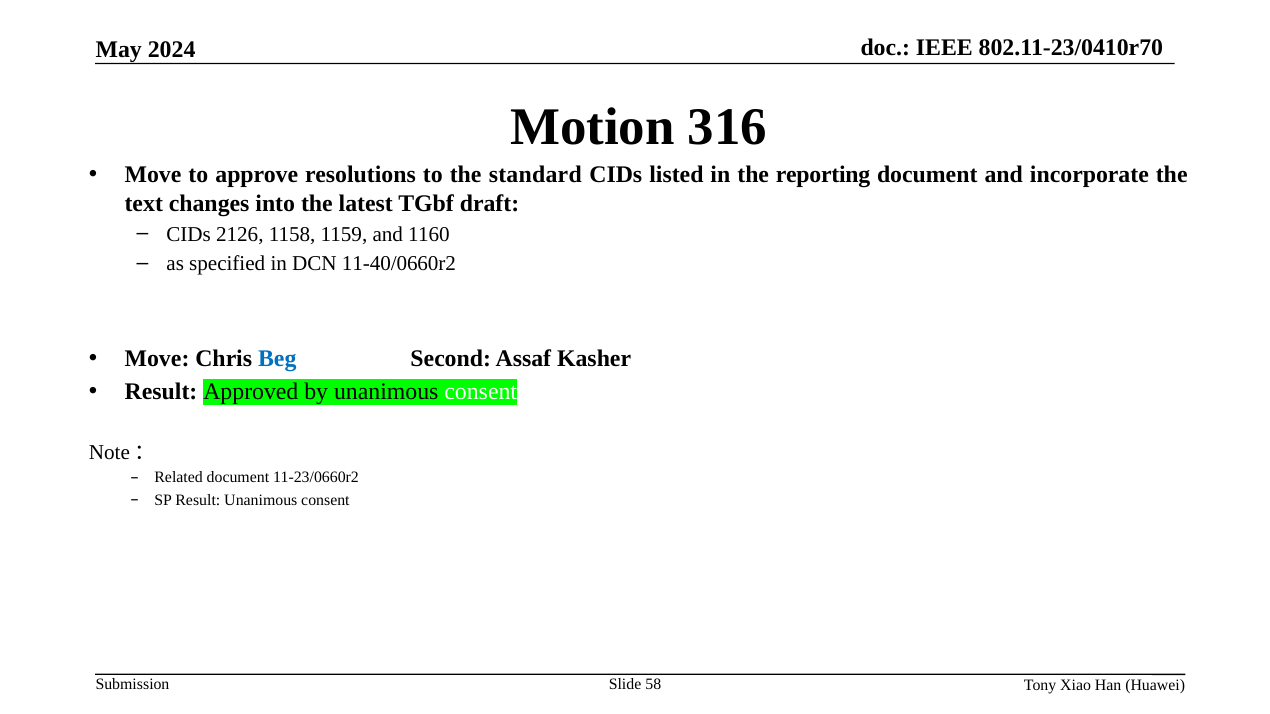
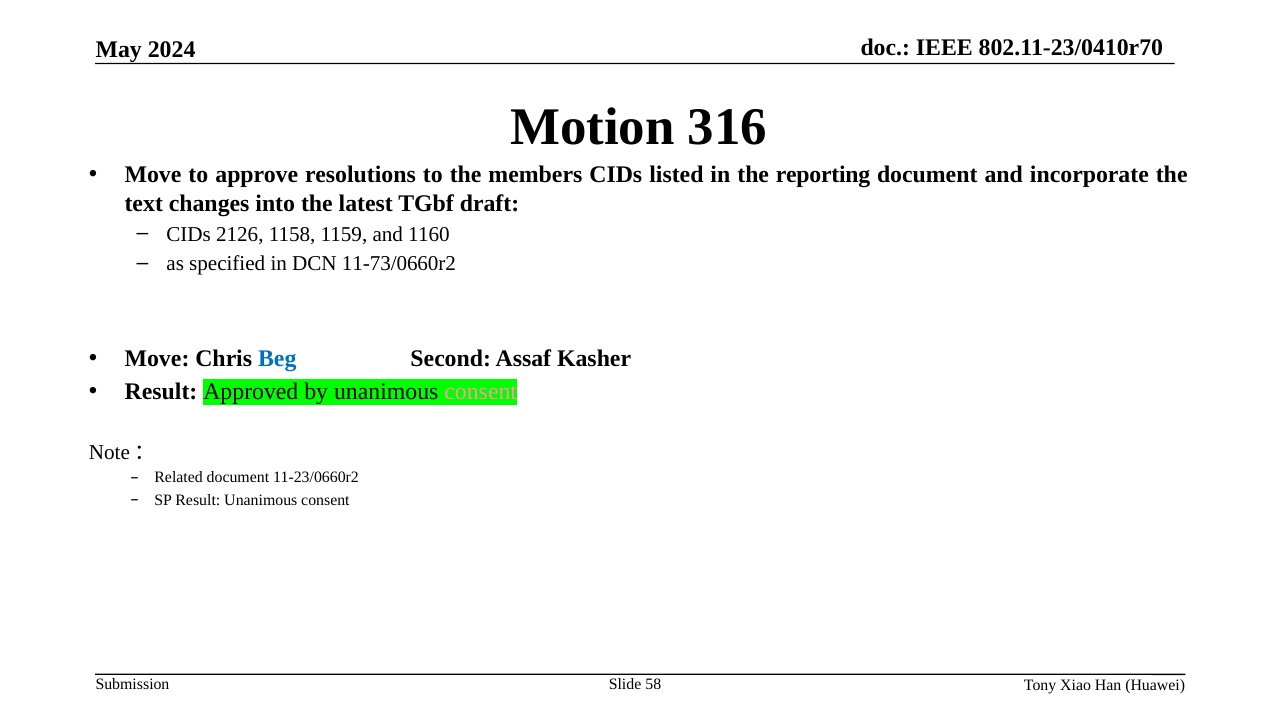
standard: standard -> members
11-40/0660r2: 11-40/0660r2 -> 11-73/0660r2
consent at (481, 392) colour: white -> pink
